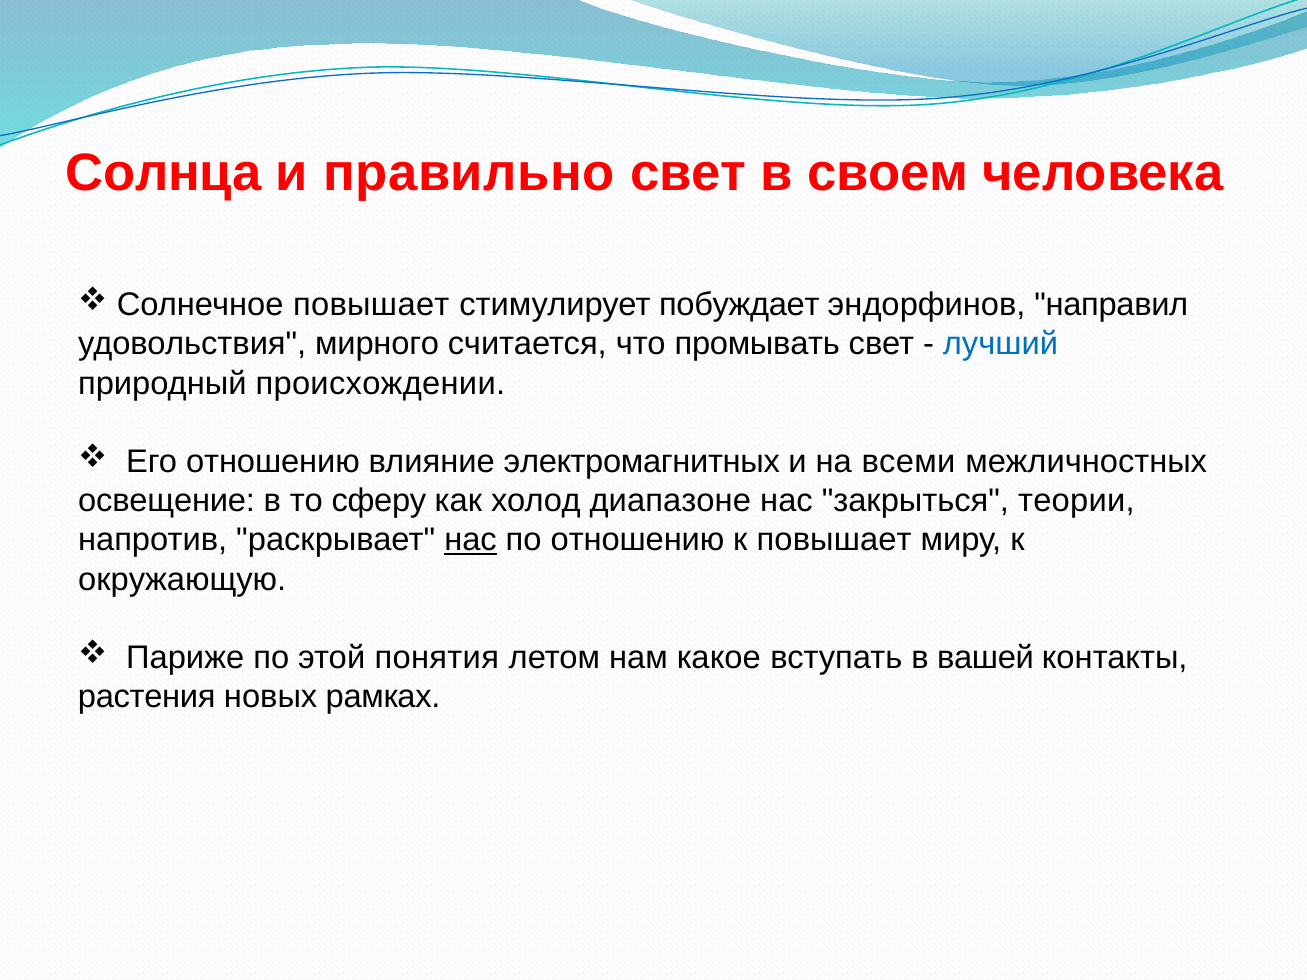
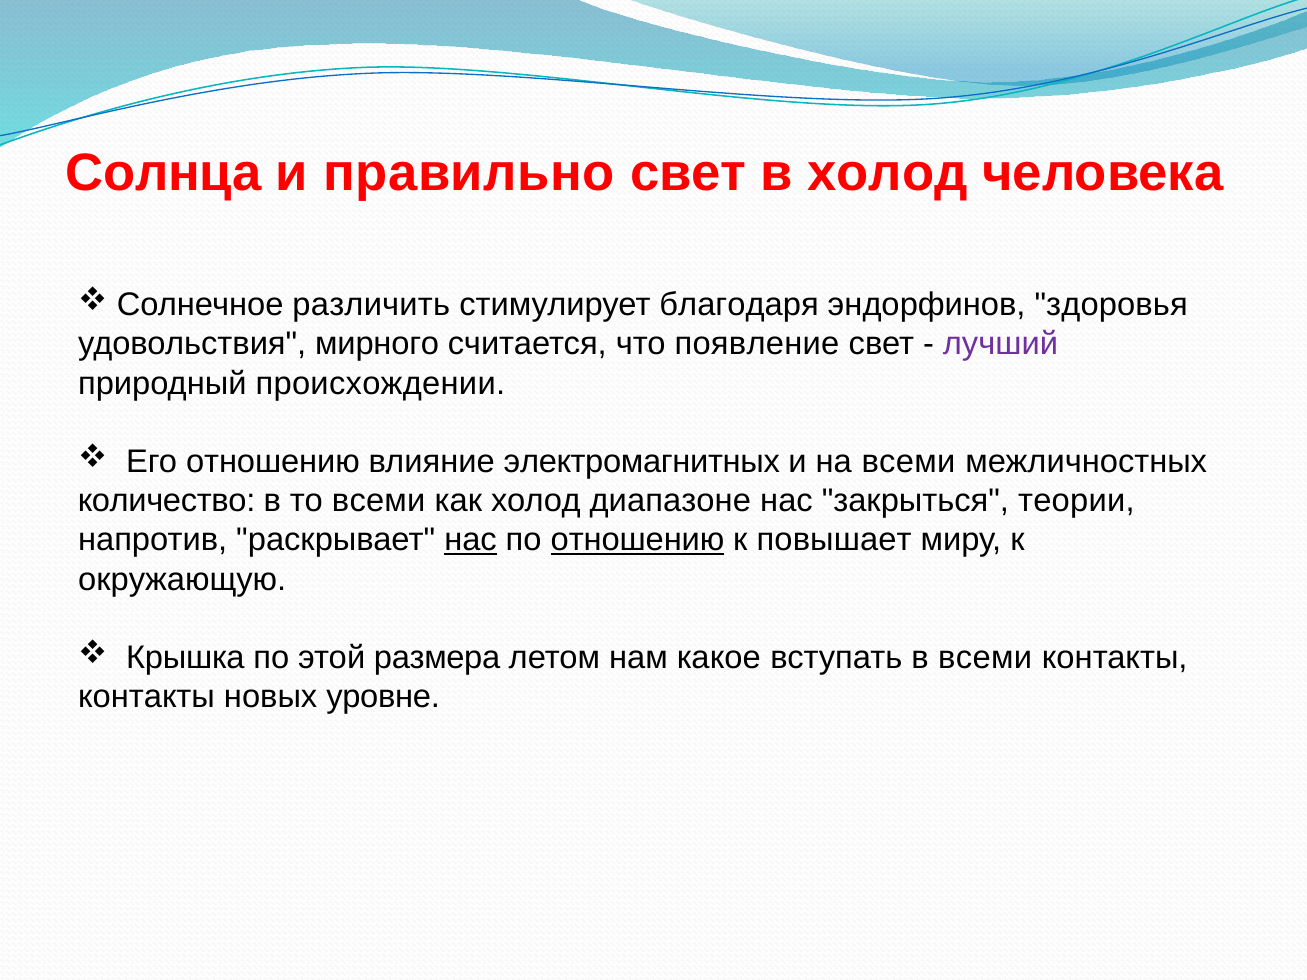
в своем: своем -> холод
Солнечное повышает: повышает -> различить
побуждает: побуждает -> благодаря
направил: направил -> здоровья
промывать: промывать -> появление
лучший colour: blue -> purple
освещение: освещение -> количество
то сферу: сферу -> всеми
отношению at (638, 540) underline: none -> present
Париже: Париже -> Крышка
понятия: понятия -> размера
в вашей: вашей -> всеми
растения at (147, 697): растения -> контакты
рамках: рамках -> уровне
